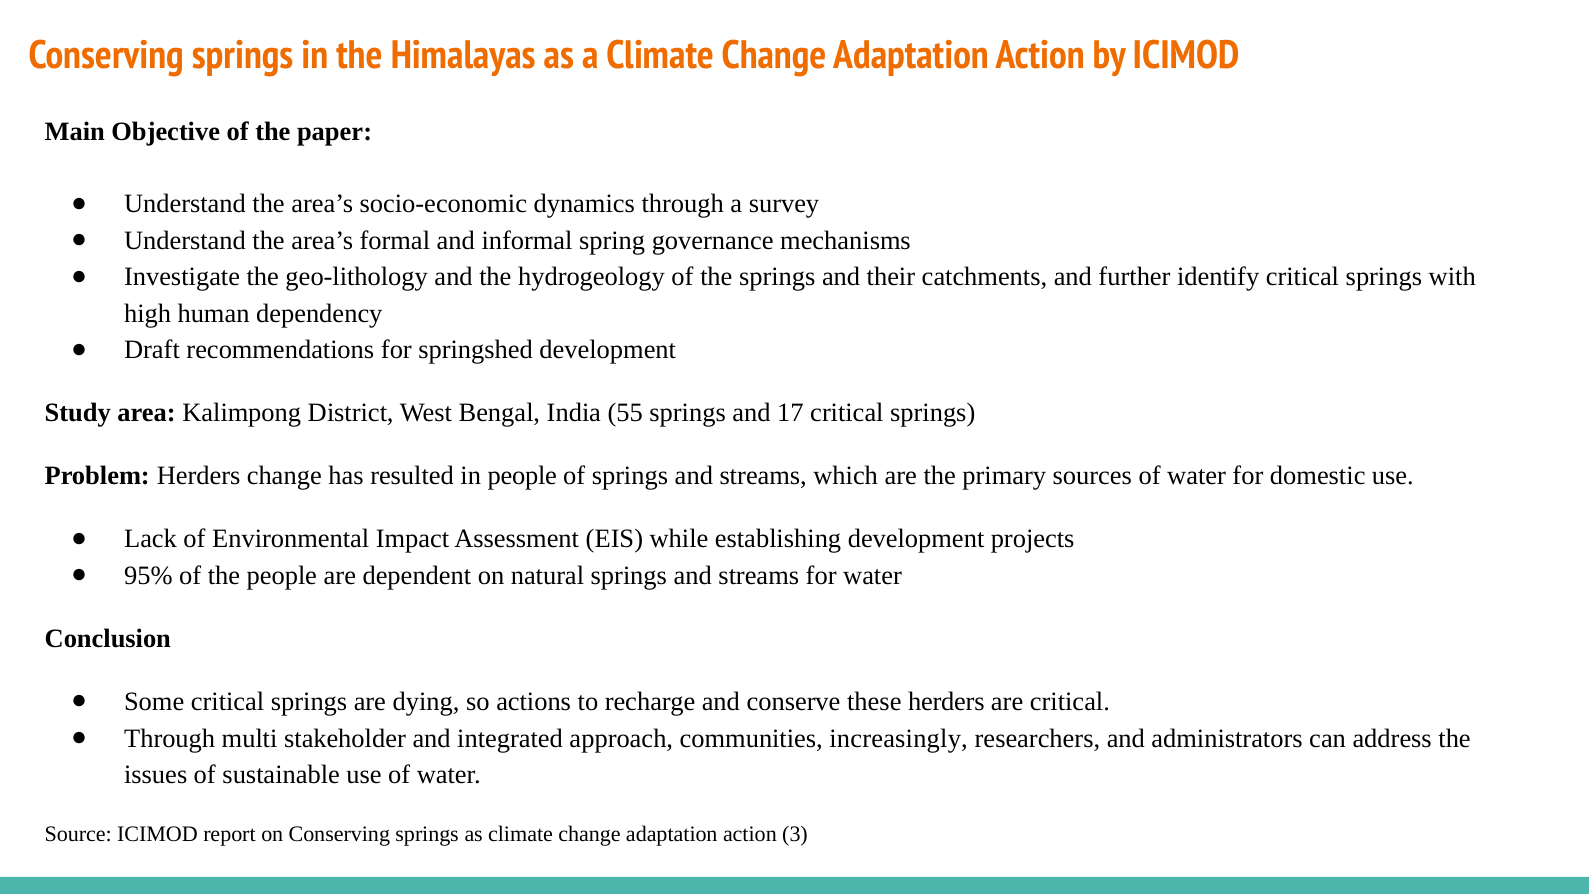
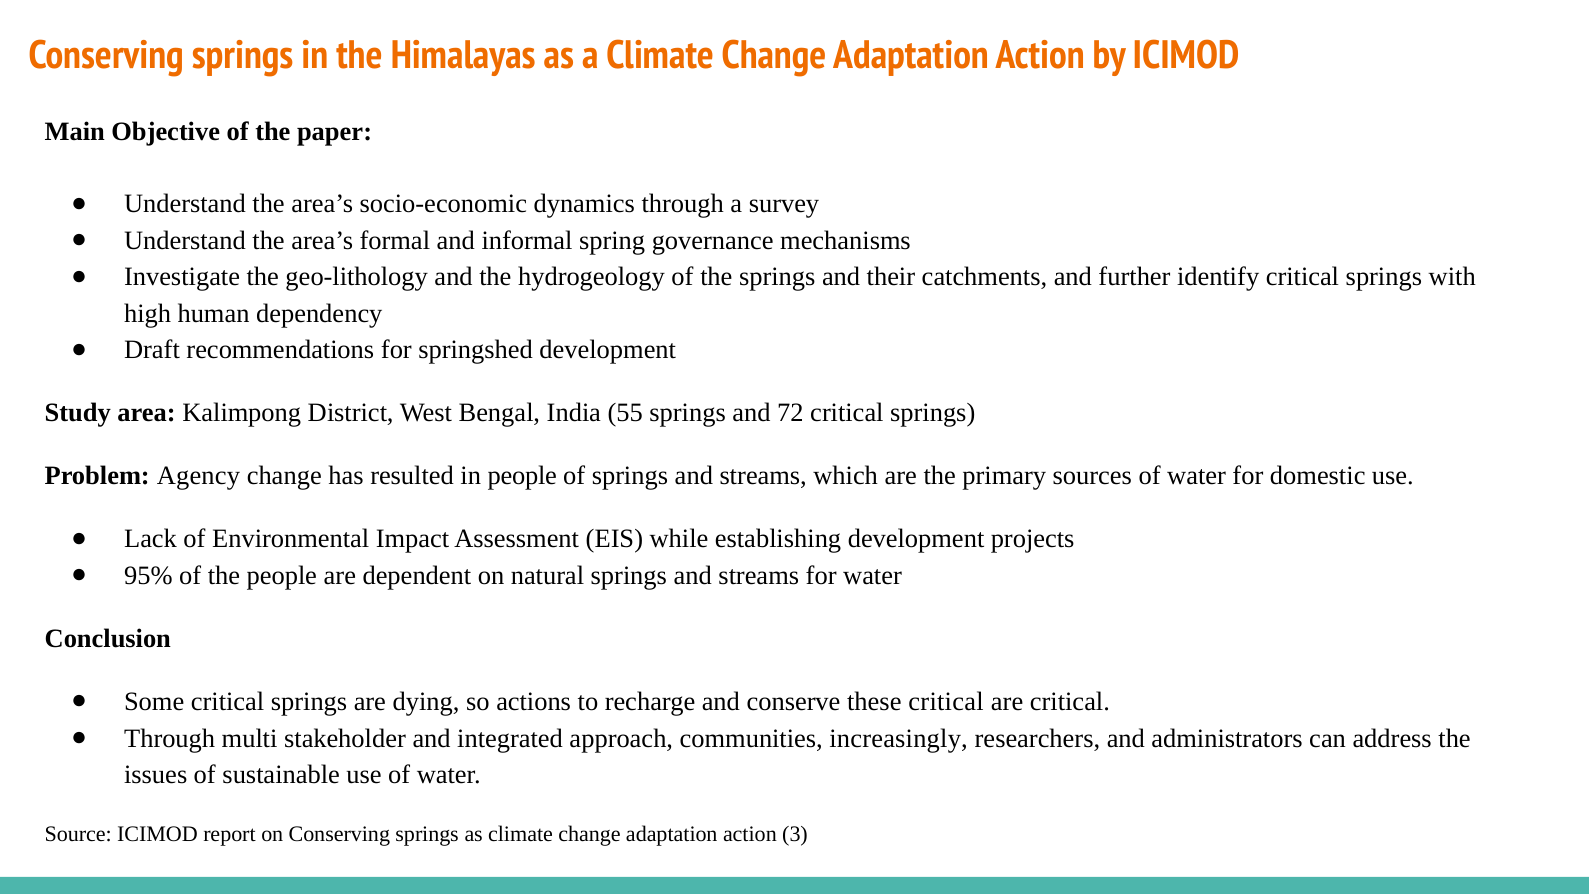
17: 17 -> 72
Problem Herders: Herders -> Agency
these herders: herders -> critical
